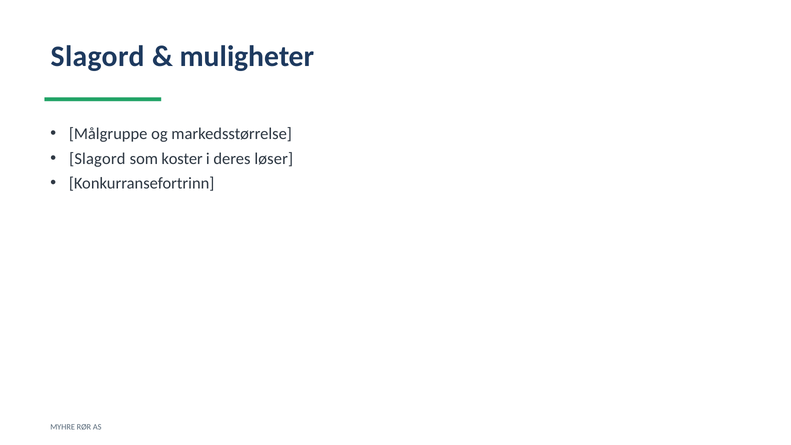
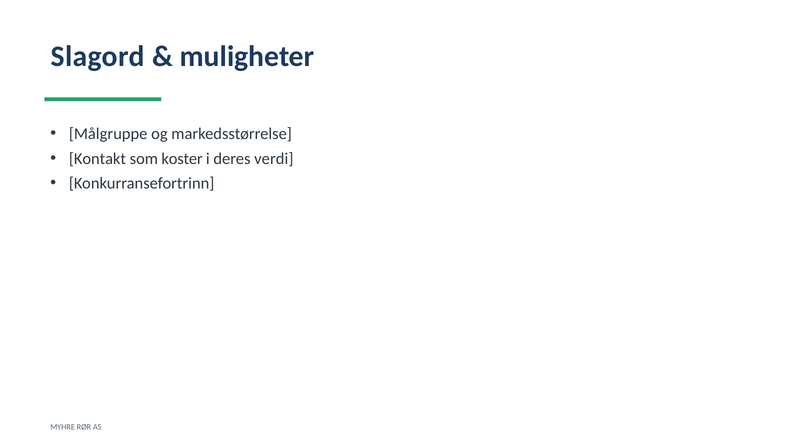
Slagord at (97, 159): Slagord -> Kontakt
løser: løser -> verdi
